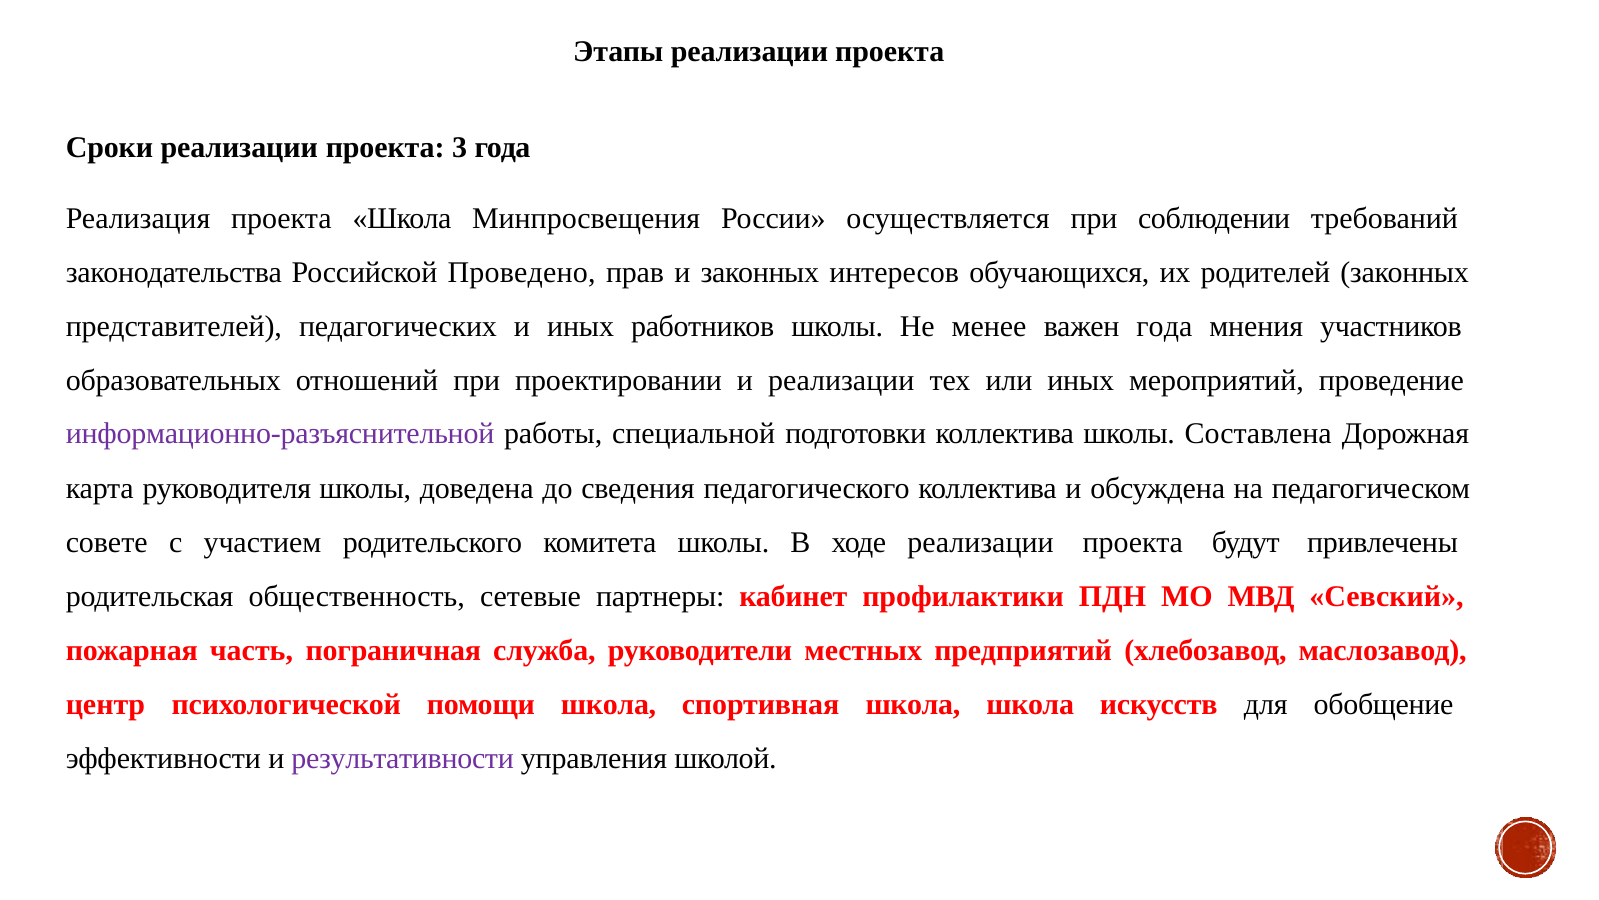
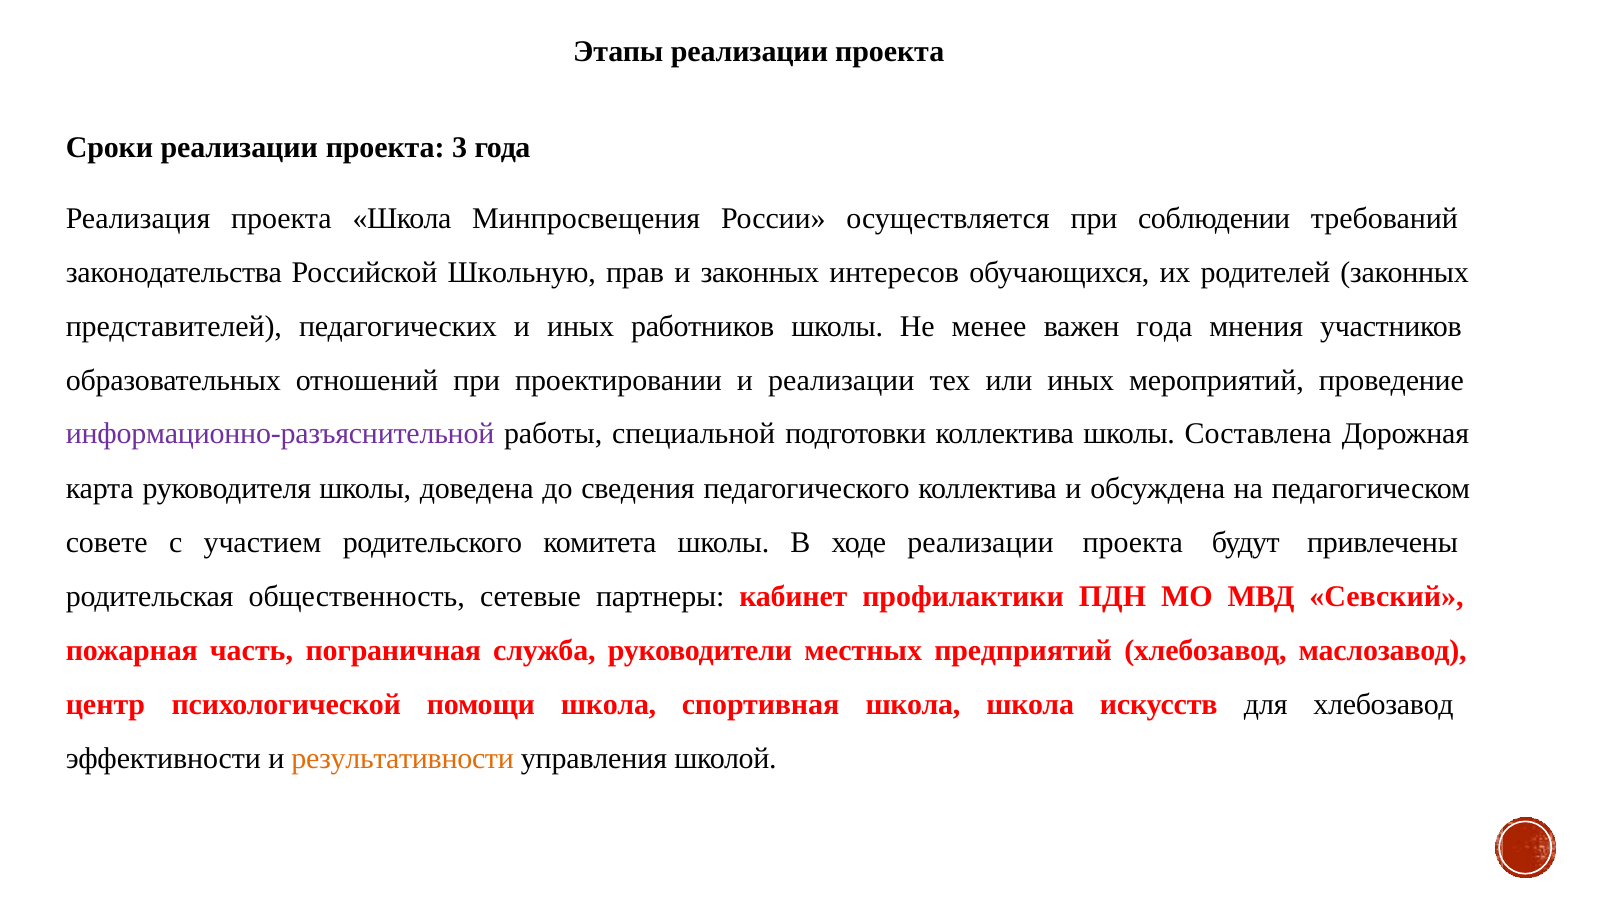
Проведено: Проведено -> Школьную
для обобщение: обобщение -> хлебозавод
результативности colour: purple -> orange
